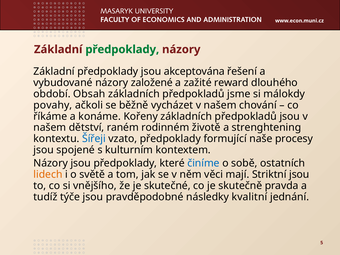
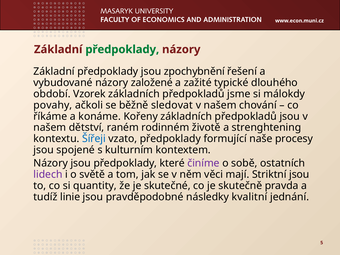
akceptována: akceptována -> zpochybnění
reward: reward -> typické
Obsah: Obsah -> Vzorek
vycházet: vycházet -> sledovat
činíme colour: blue -> purple
lidech colour: orange -> purple
vnějšího: vnějšího -> quantity
týče: týče -> linie
